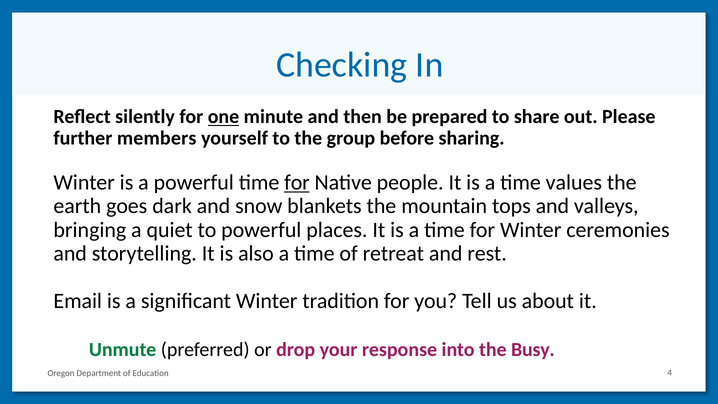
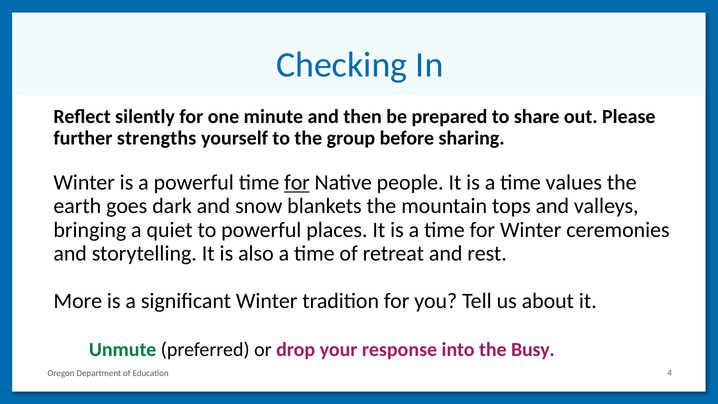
one underline: present -> none
members: members -> strengths
Email: Email -> More
